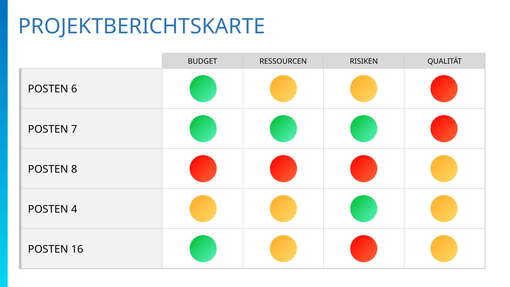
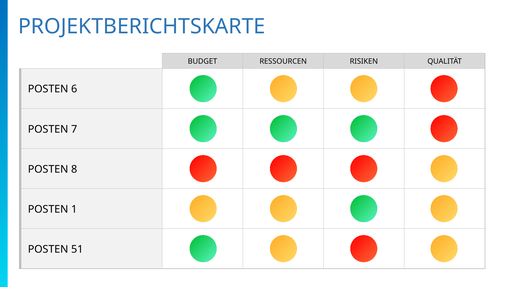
4: 4 -> 1
16: 16 -> 51
